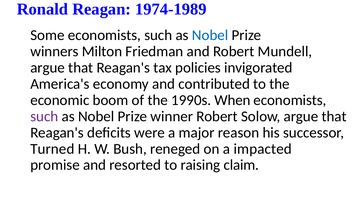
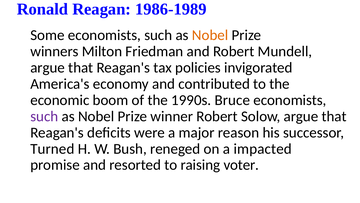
1974-1989: 1974-1989 -> 1986-1989
Nobel at (210, 35) colour: blue -> orange
When: When -> Bruce
claim: claim -> voter
